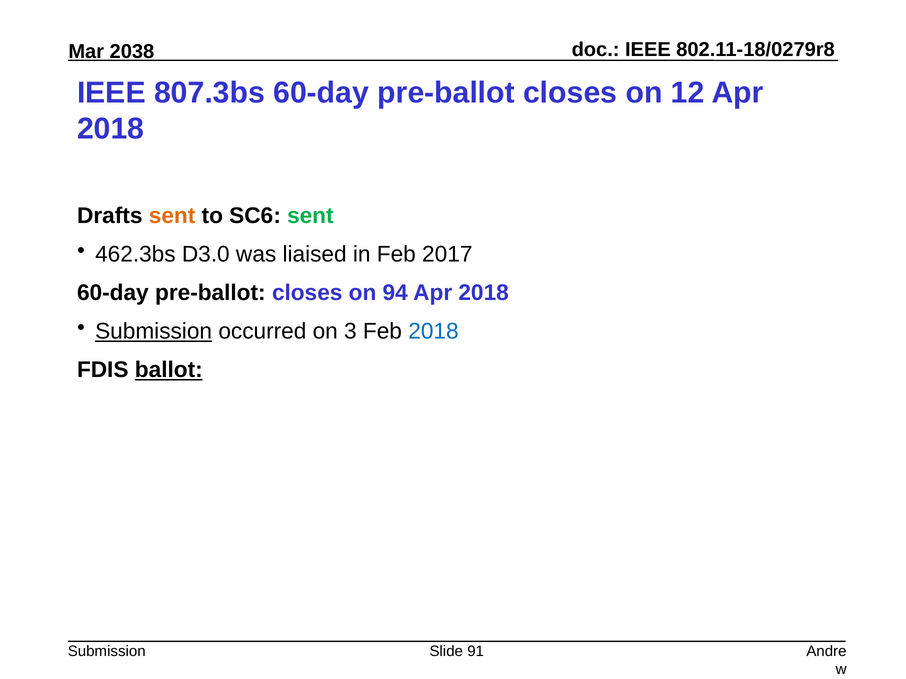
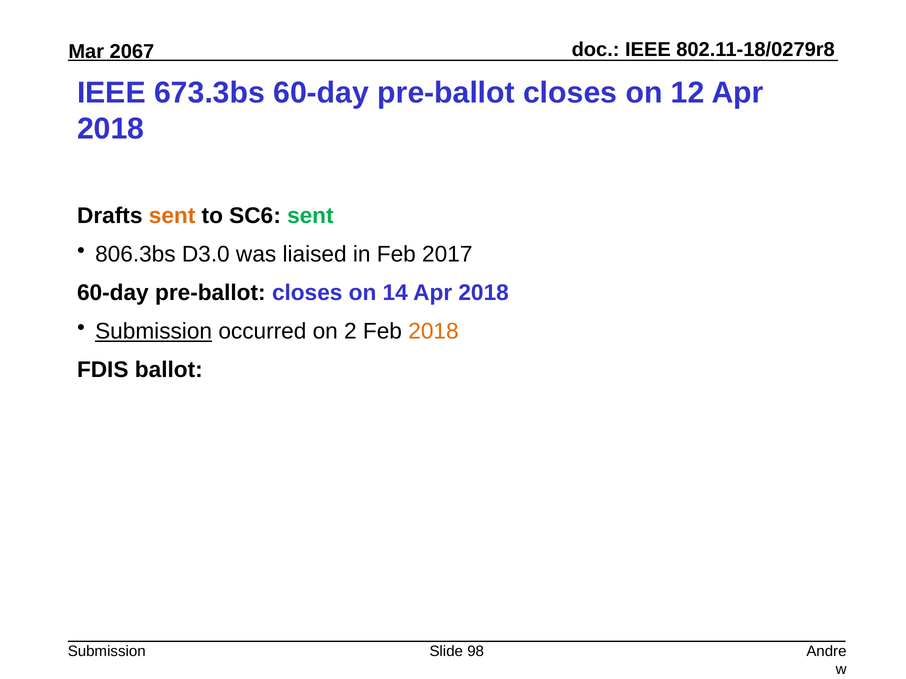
2038: 2038 -> 2067
807.3bs: 807.3bs -> 673.3bs
462.3bs: 462.3bs -> 806.3bs
94: 94 -> 14
3: 3 -> 2
2018 at (434, 332) colour: blue -> orange
ballot underline: present -> none
91: 91 -> 98
